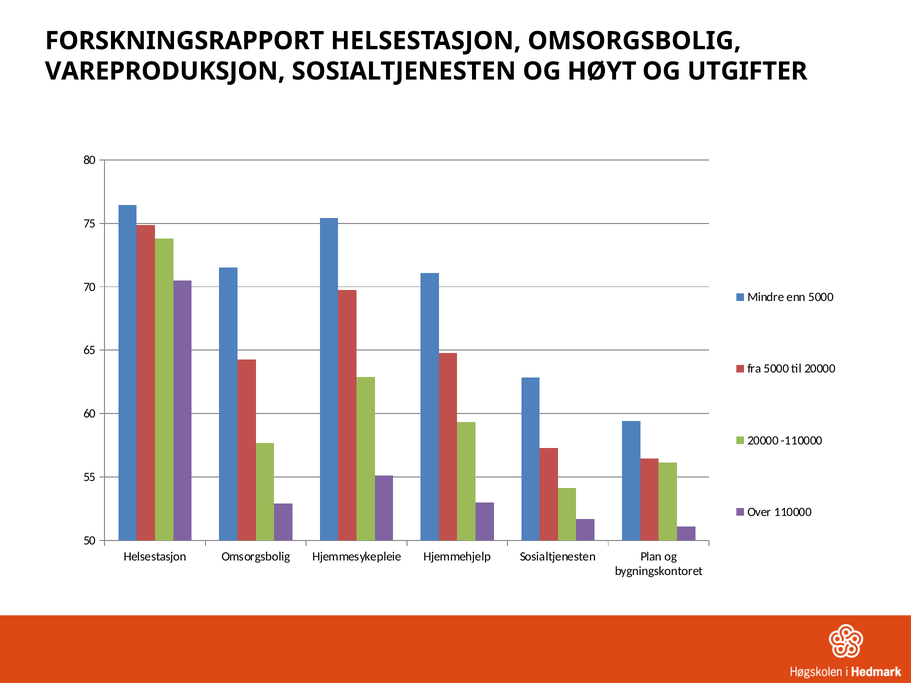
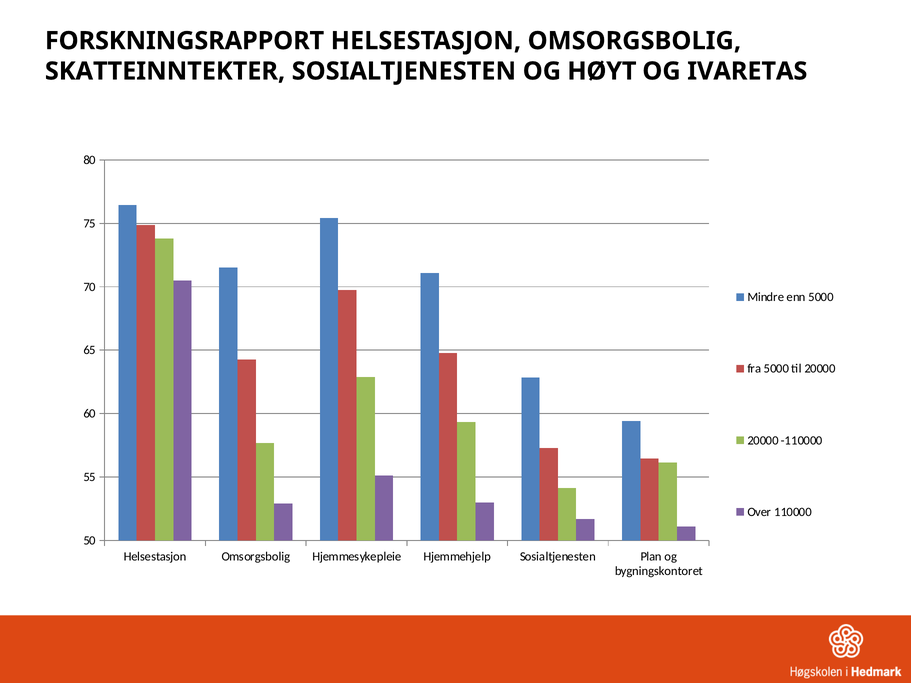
VAREPRODUKSJON: VAREPRODUKSJON -> SKATTEINNTEKTER
UTGIFTER: UTGIFTER -> IVARETAS
